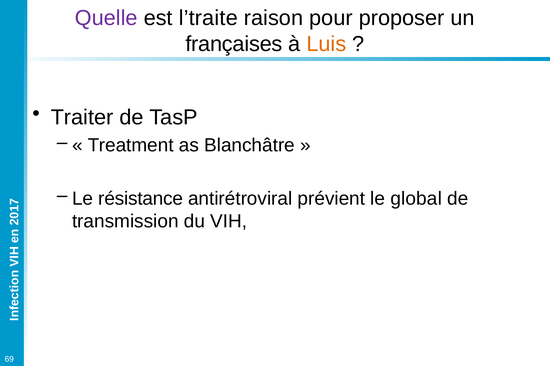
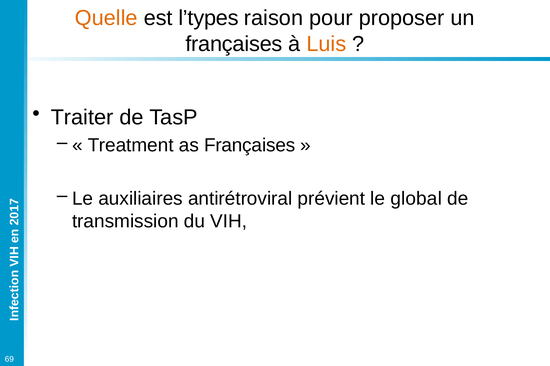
Quelle colour: purple -> orange
l’traite: l’traite -> l’types
as Blanchâtre: Blanchâtre -> Françaises
résistance: résistance -> auxiliaires
